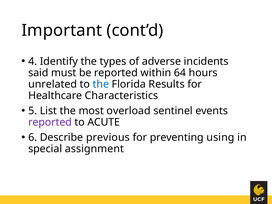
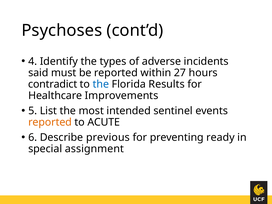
Important: Important -> Psychoses
64: 64 -> 27
unrelated: unrelated -> contradict
Characteristics: Characteristics -> Improvements
overload: overload -> intended
reported at (50, 122) colour: purple -> orange
using: using -> ready
